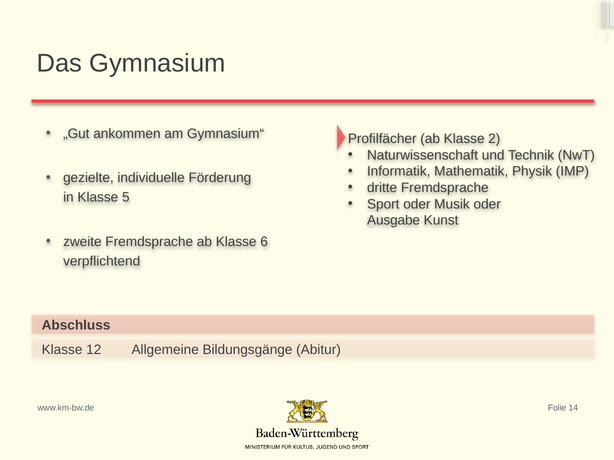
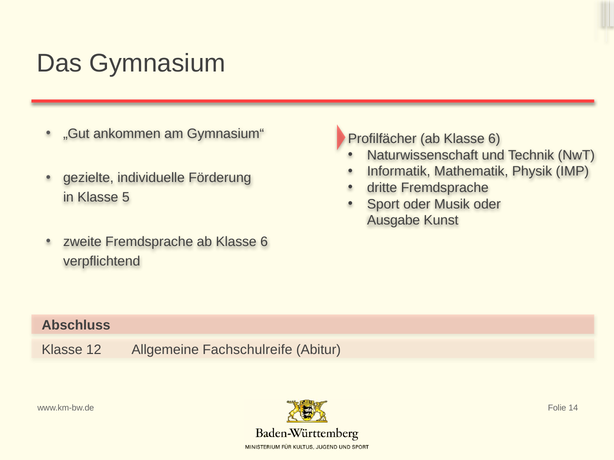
Profilfächer ab Klasse 2: 2 -> 6
Bildungsgänge: Bildungsgänge -> Fachschulreife
